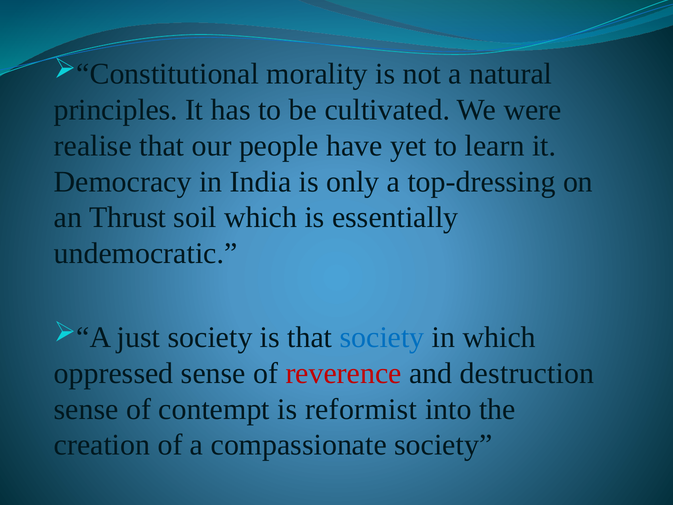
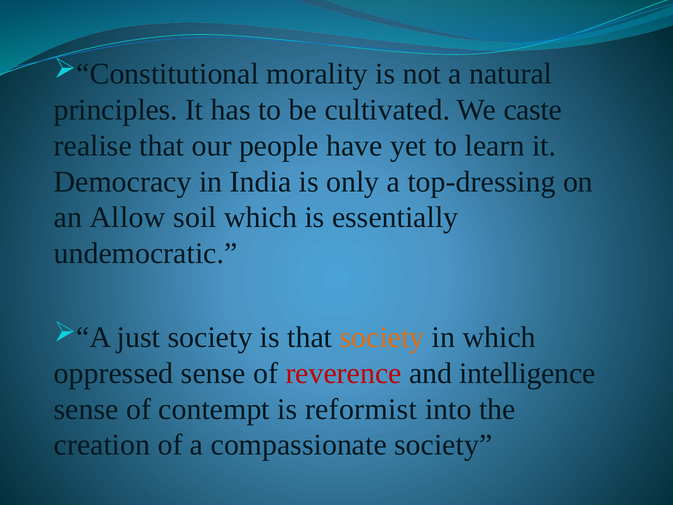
were: were -> caste
Thrust: Thrust -> Allow
society at (382, 337) colour: blue -> orange
destruction: destruction -> intelligence
